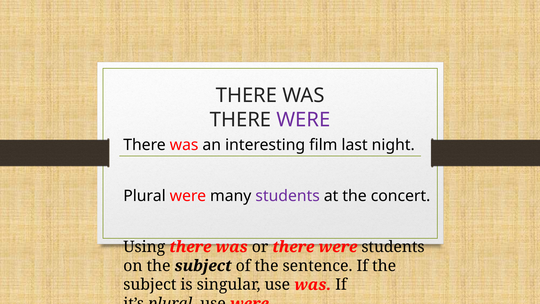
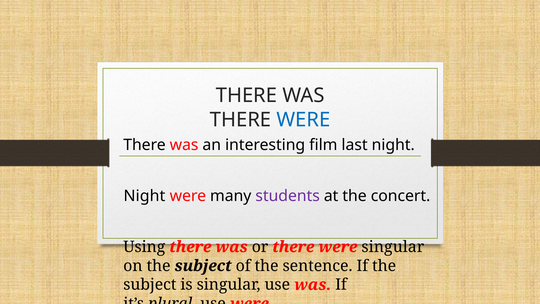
WERE at (303, 120) colour: purple -> blue
Plural at (145, 196): Plural -> Night
were students: students -> singular
